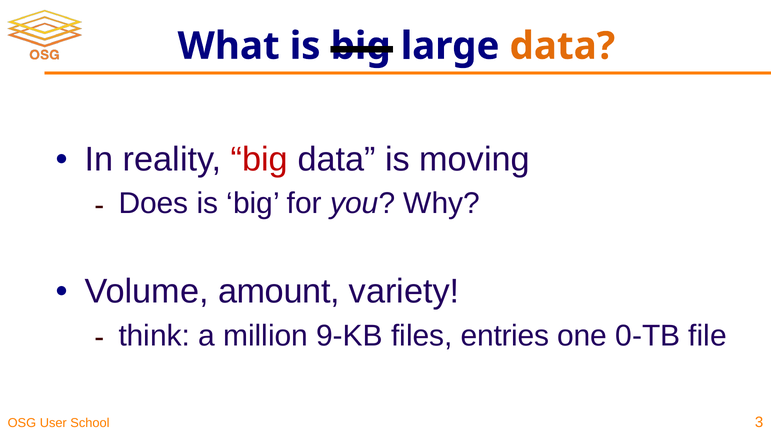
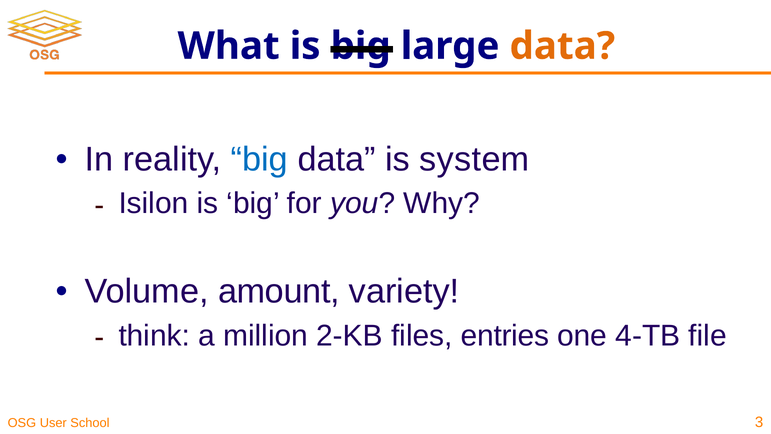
big at (259, 159) colour: red -> blue
moving: moving -> system
Does: Does -> Isilon
9-KB: 9-KB -> 2-KB
0-TB: 0-TB -> 4-TB
